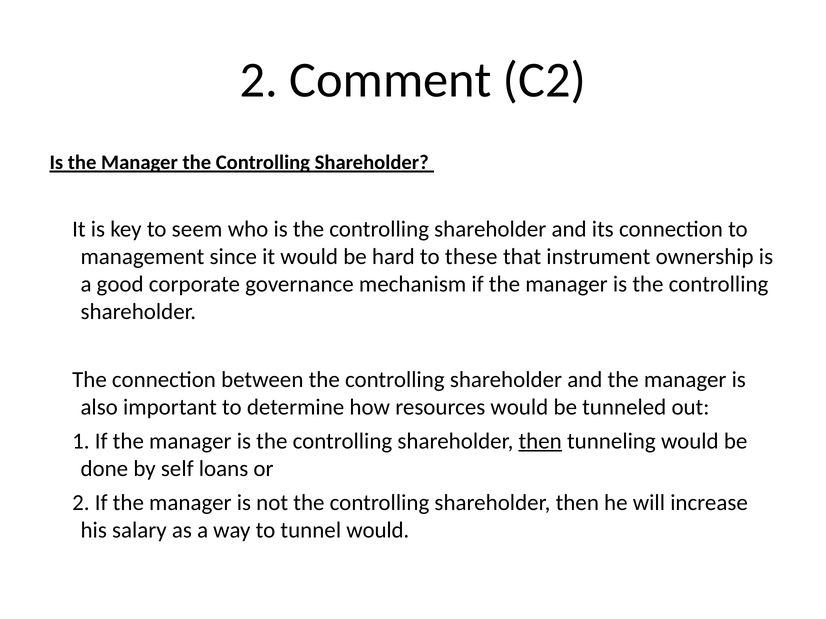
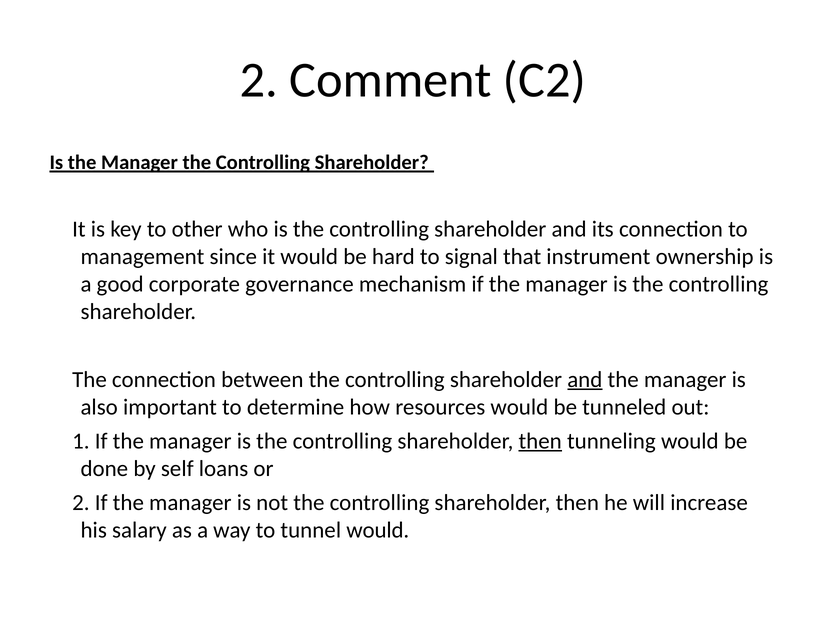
seem: seem -> other
these: these -> signal
and at (585, 380) underline: none -> present
